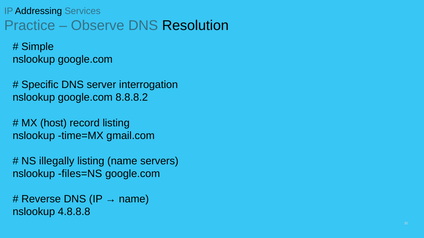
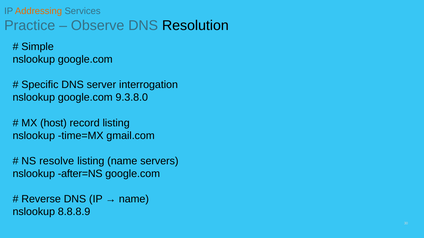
Addressing colour: black -> orange
8.8.8.2: 8.8.8.2 -> 9.3.8.0
illegally: illegally -> resolve
files=NS: files=NS -> after=NS
4.8.8.8: 4.8.8.8 -> 8.8.8.9
